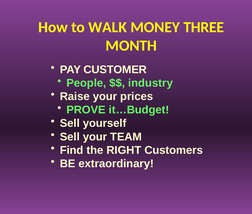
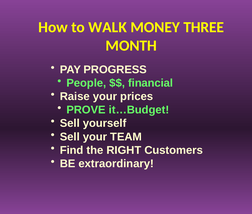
CUSTOMER: CUSTOMER -> PROGRESS
industry: industry -> financial
